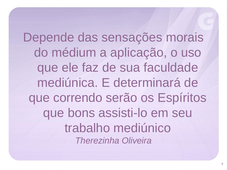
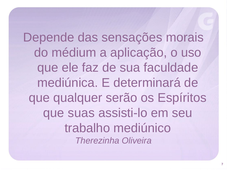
correndo: correndo -> qualquer
bons: bons -> suas
